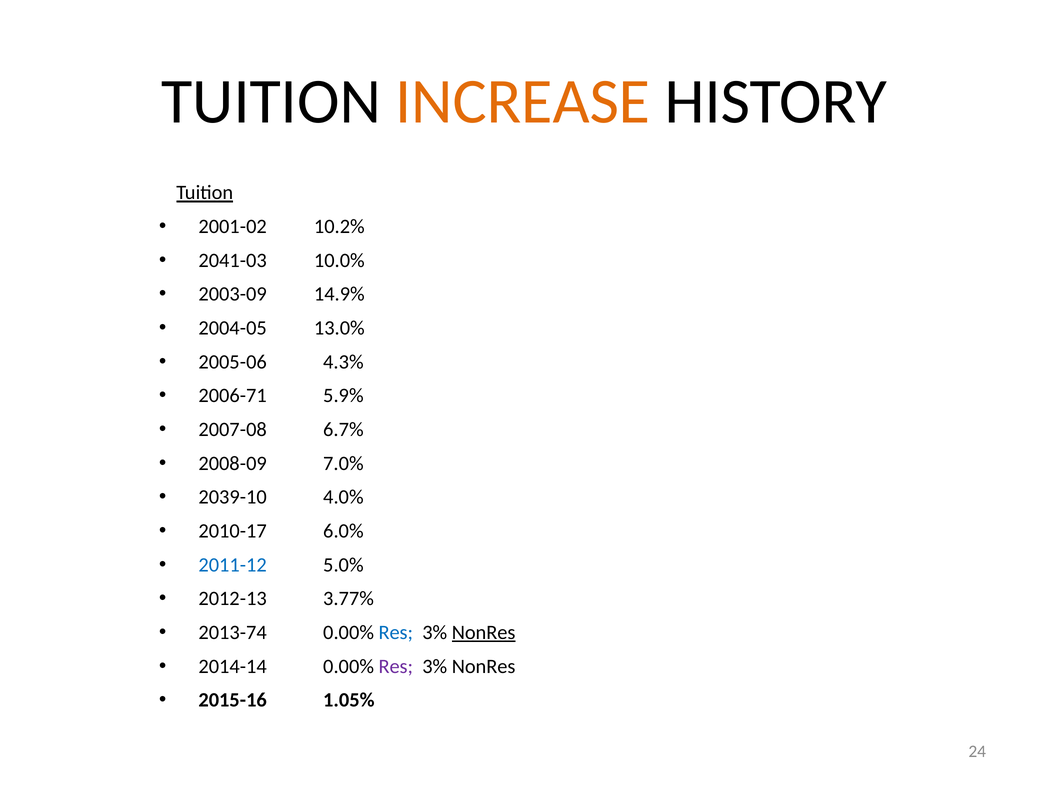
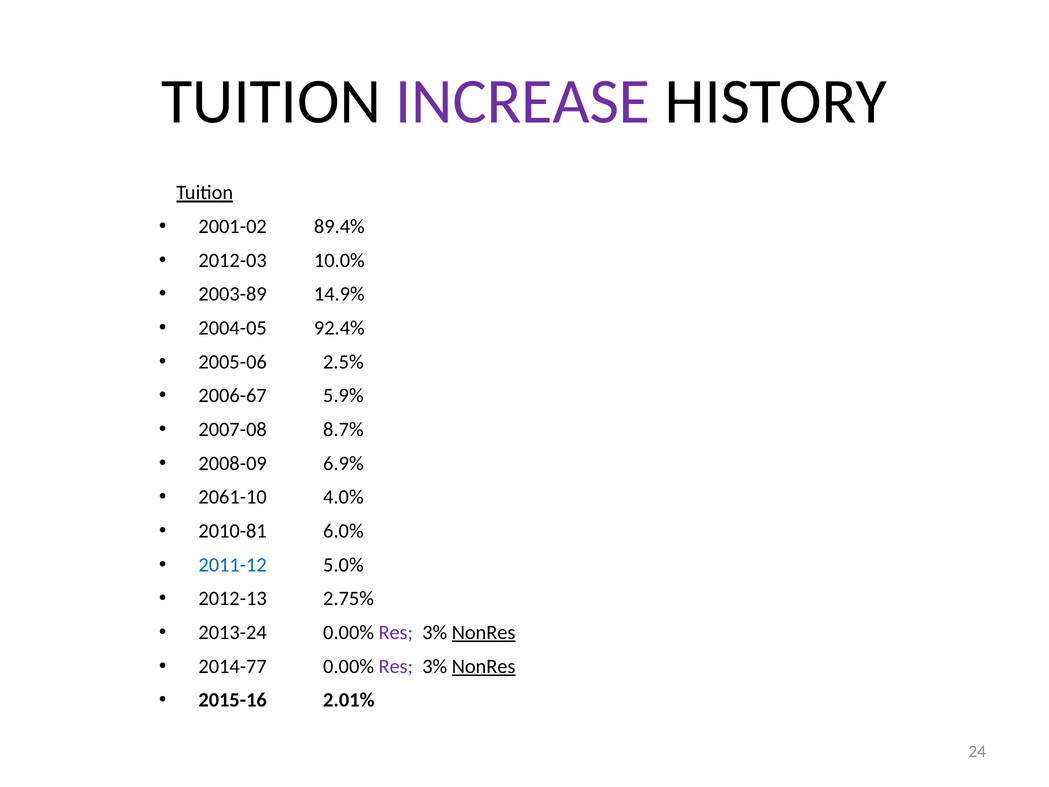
INCREASE colour: orange -> purple
10.2%: 10.2% -> 89.4%
2041-03: 2041-03 -> 2012-03
2003-09: 2003-09 -> 2003-89
13.0%: 13.0% -> 92.4%
4.3%: 4.3% -> 2.5%
2006-71: 2006-71 -> 2006-67
6.7%: 6.7% -> 8.7%
7.0%: 7.0% -> 6.9%
2039-10: 2039-10 -> 2061-10
2010-17: 2010-17 -> 2010-81
3.77%: 3.77% -> 2.75%
2013-74: 2013-74 -> 2013-24
Res at (396, 632) colour: blue -> purple
2014-14: 2014-14 -> 2014-77
NonRes at (484, 666) underline: none -> present
1.05%: 1.05% -> 2.01%
